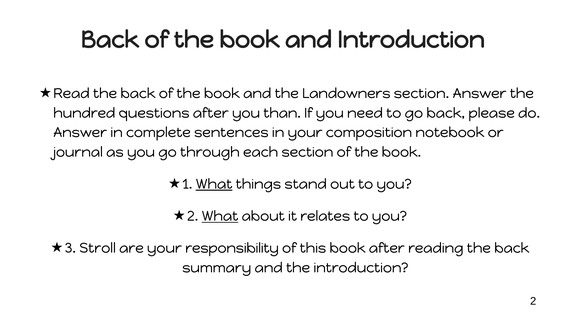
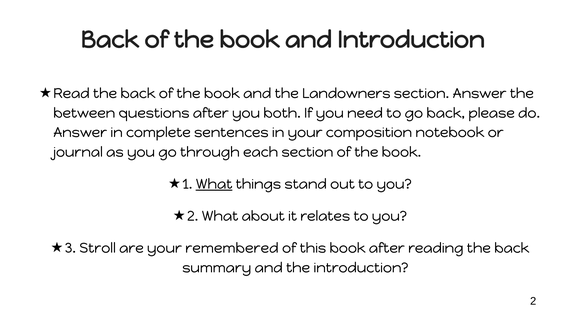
hundred: hundred -> between
than: than -> both
What at (220, 216) underline: present -> none
responsibility: responsibility -> remembered
